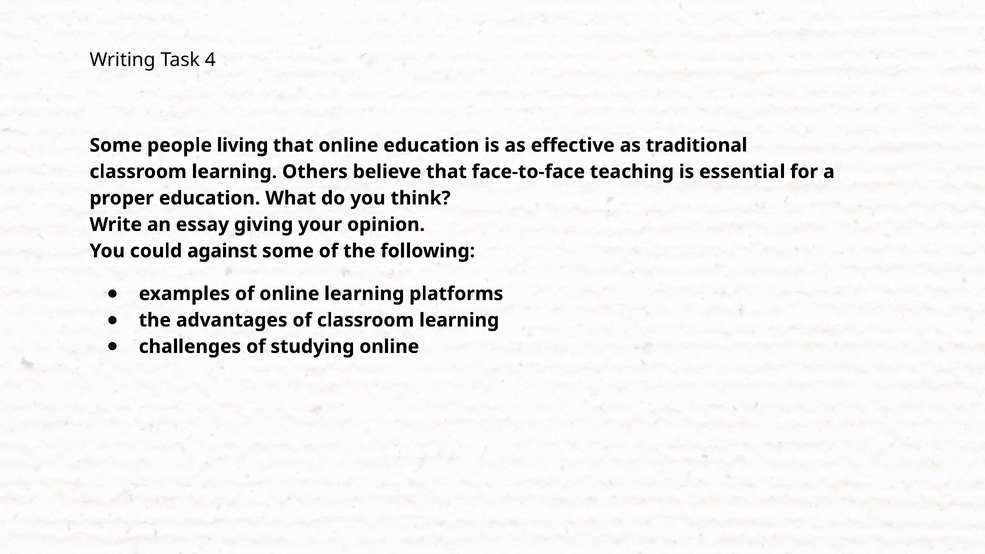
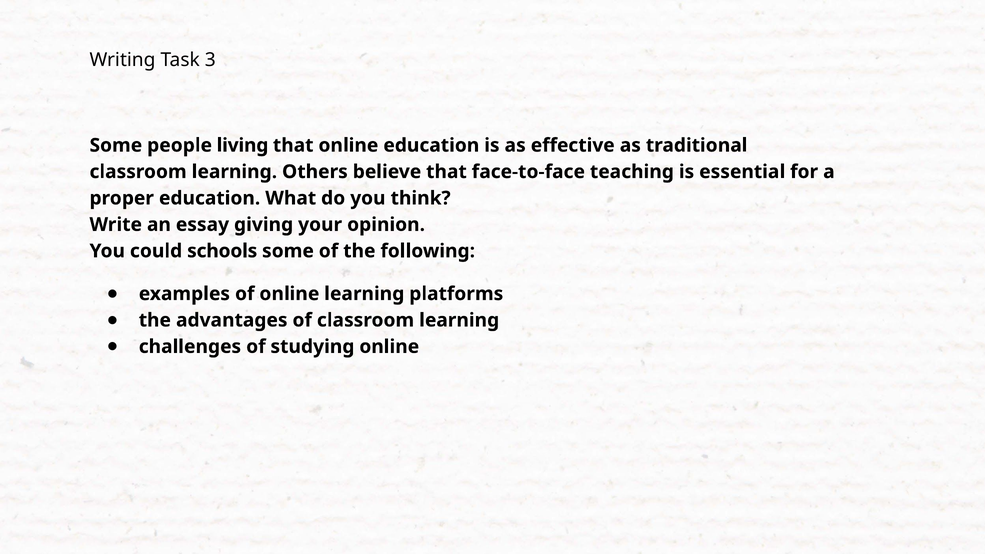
4: 4 -> 3
against: against -> schools
